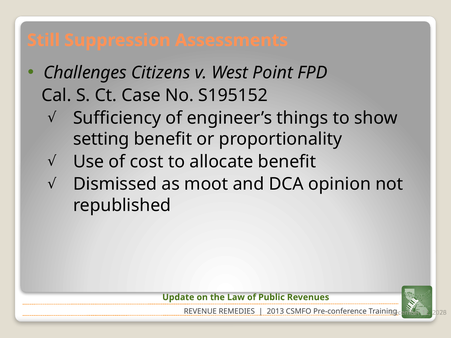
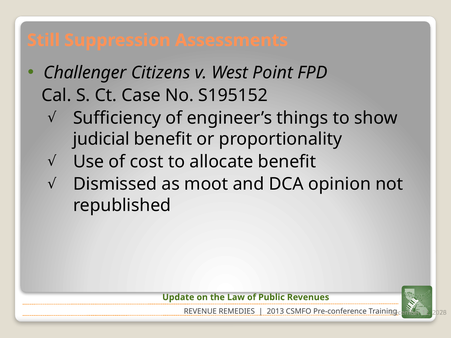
Challenges: Challenges -> Challenger
setting: setting -> judicial
